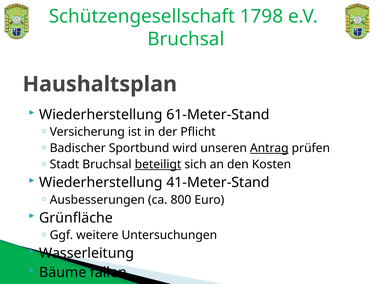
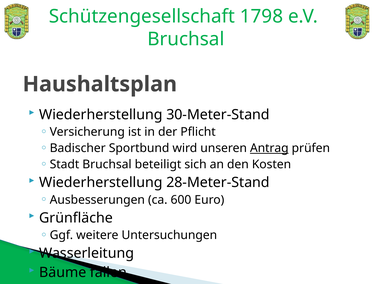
61-Meter-Stand: 61-Meter-Stand -> 30-Meter-Stand
beteiligt underline: present -> none
41-Meter-Stand: 41-Meter-Stand -> 28-Meter-Stand
800: 800 -> 600
